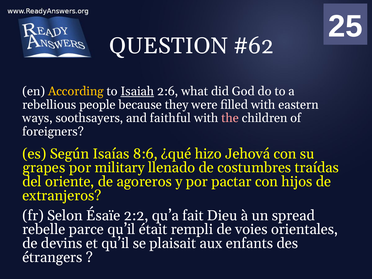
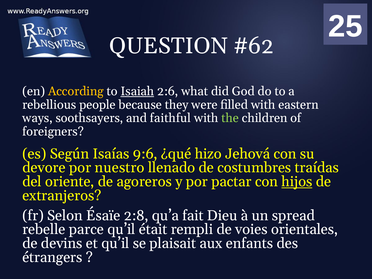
the colour: pink -> light green
8:6: 8:6 -> 9:6
grapes: grapes -> devore
military: military -> nuestro
hijos underline: none -> present
2:2: 2:2 -> 2:8
